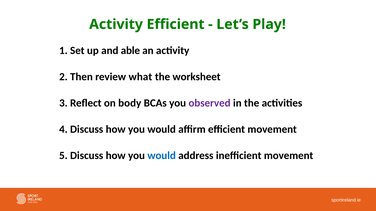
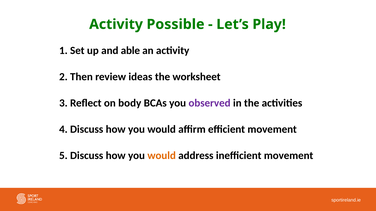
Activity Efficient: Efficient -> Possible
what: what -> ideas
would at (162, 156) colour: blue -> orange
